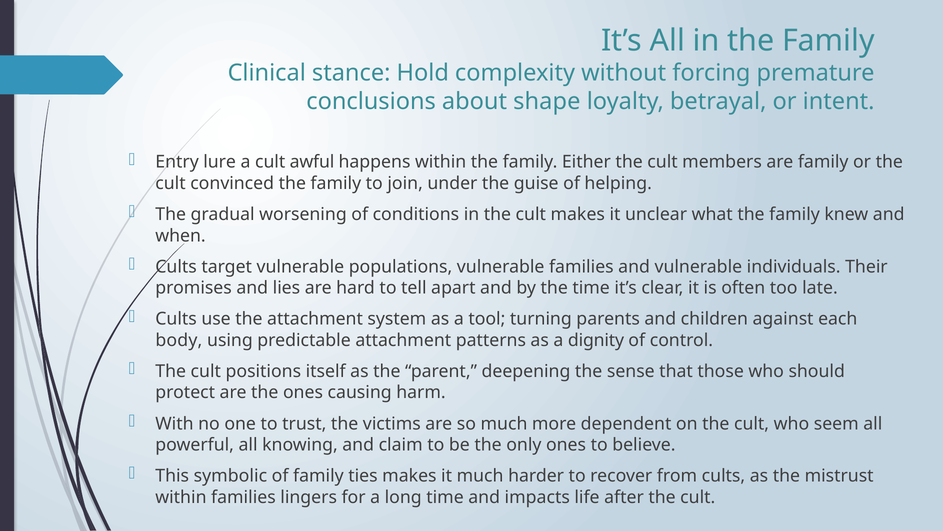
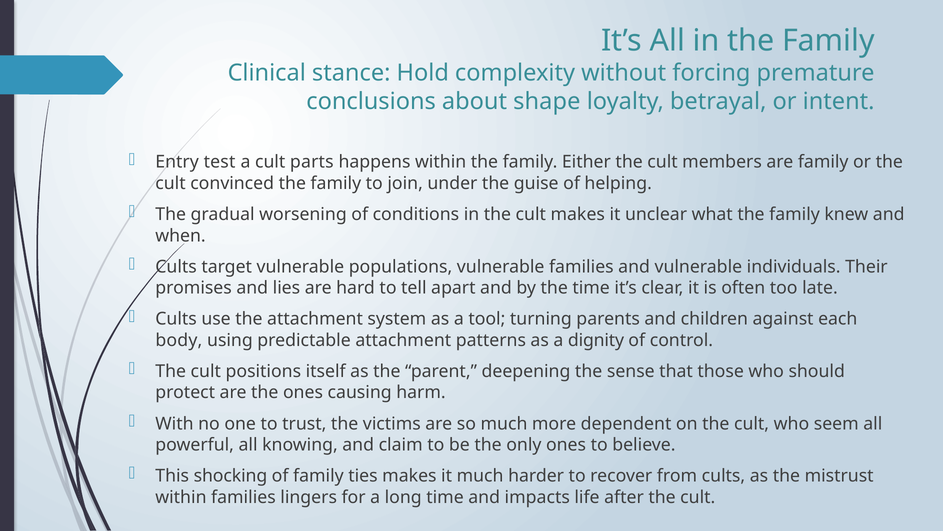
lure: lure -> test
awful: awful -> parts
symbolic: symbolic -> shocking
